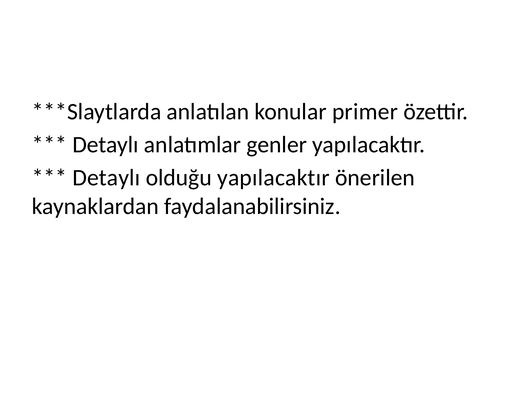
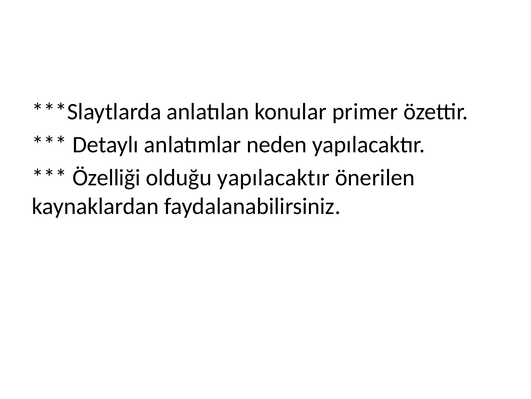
genler: genler -> neden
Detaylı at (106, 177): Detaylı -> Özelliği
